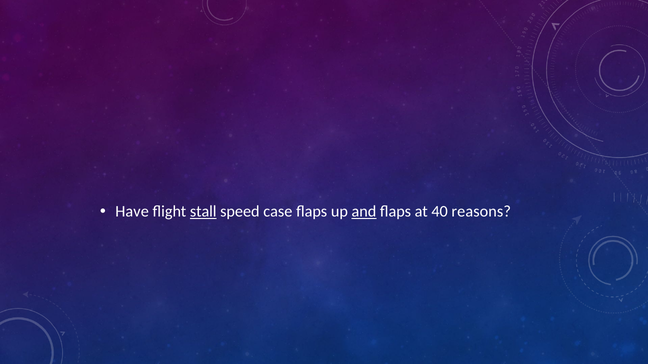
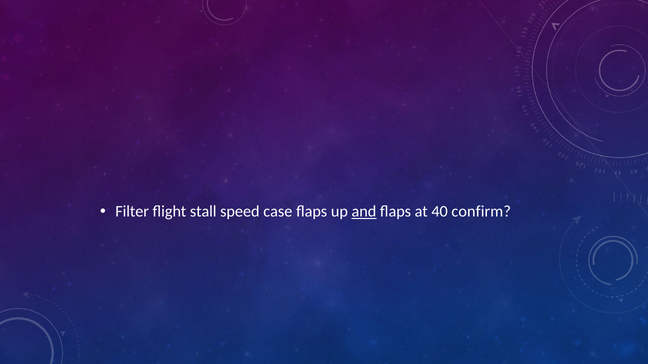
Have: Have -> Filter
stall underline: present -> none
reasons: reasons -> confirm
